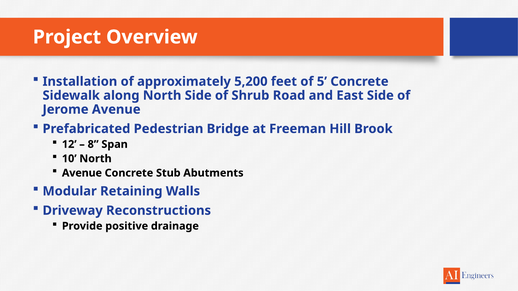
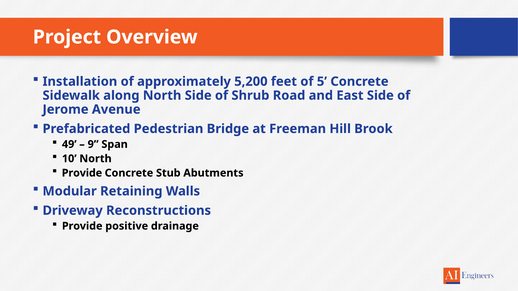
12: 12 -> 49
8: 8 -> 9
Avenue at (82, 173): Avenue -> Provide
